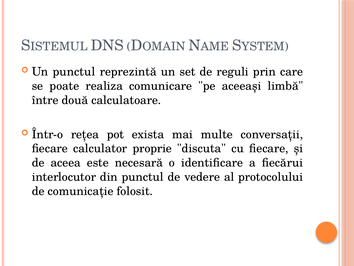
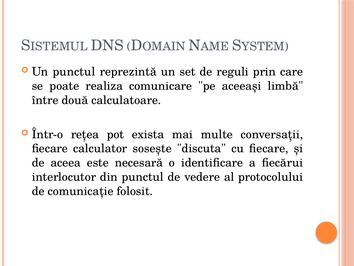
proprie: proprie -> sosește
